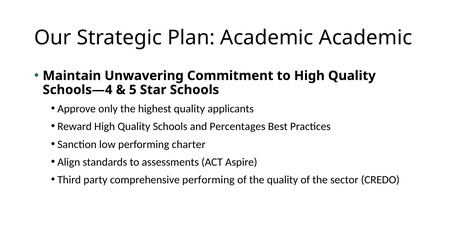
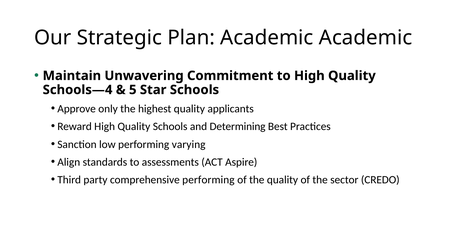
Percentages: Percentages -> Determining
charter: charter -> varying
